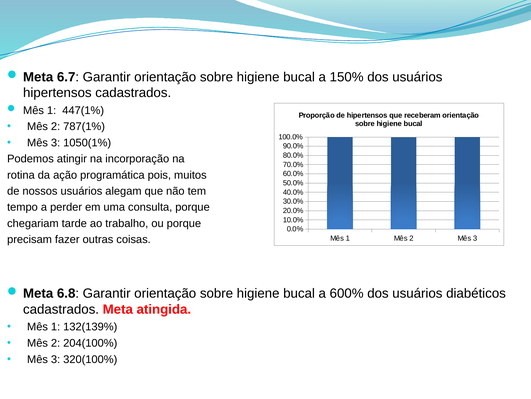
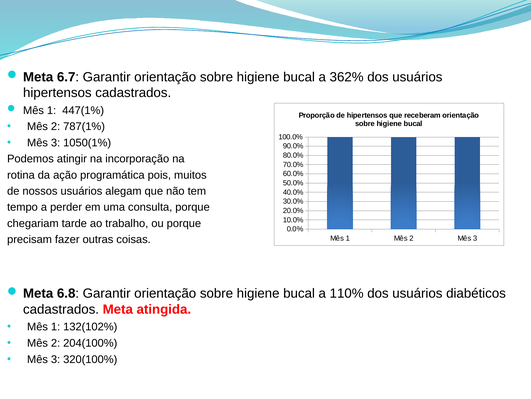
150%: 150% -> 362%
600%: 600% -> 110%
132(139%: 132(139% -> 132(102%
